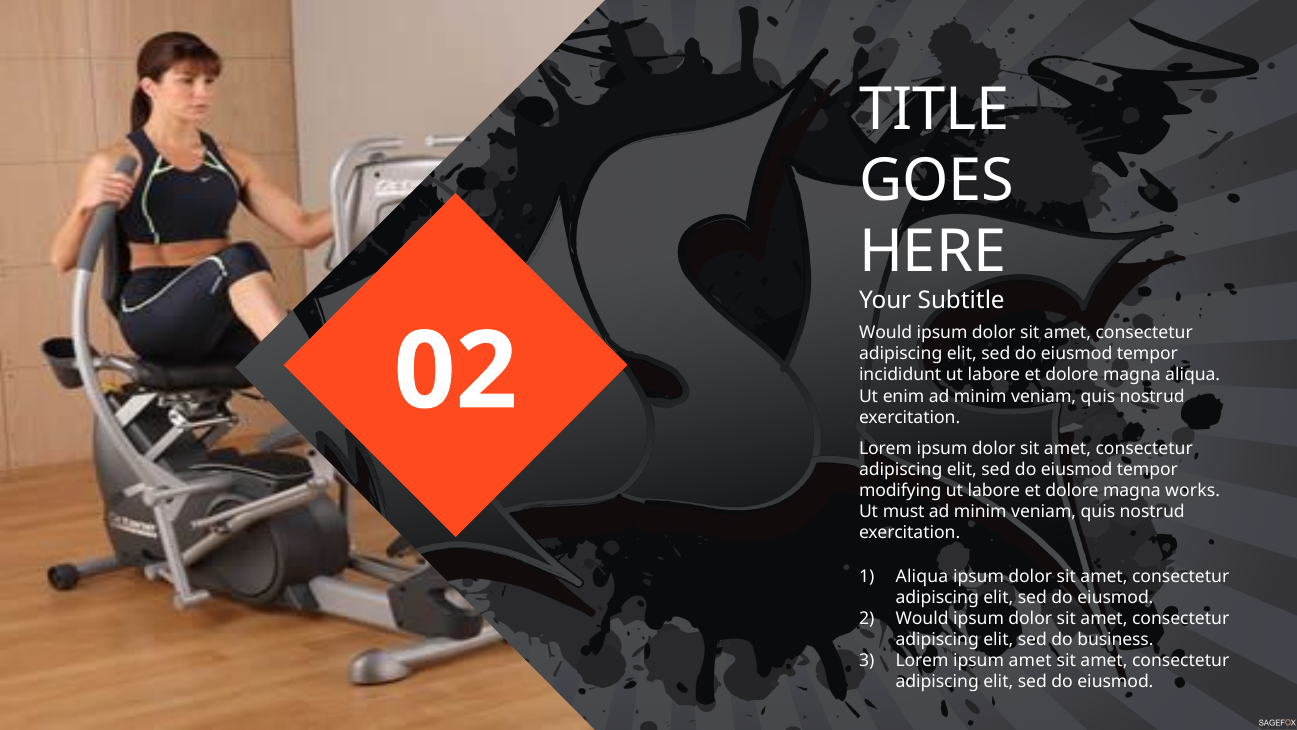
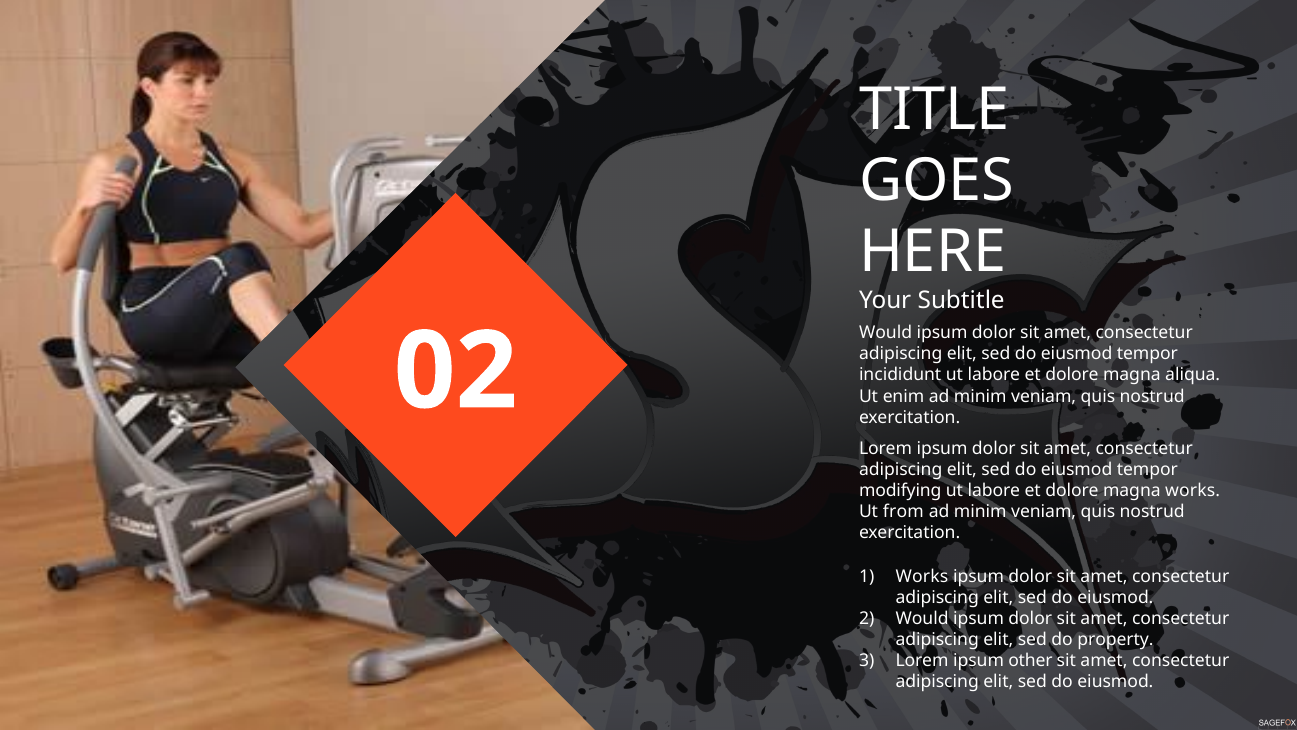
must: must -> from
Aliqua at (922, 576): Aliqua -> Works
business: business -> property
ipsum amet: amet -> other
